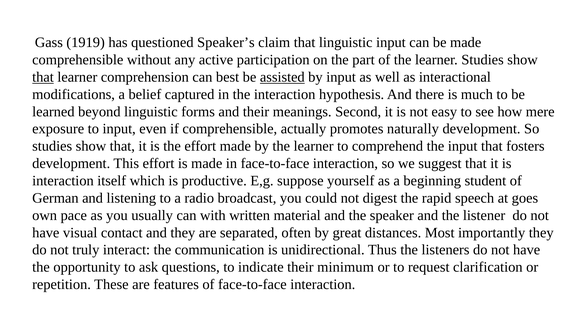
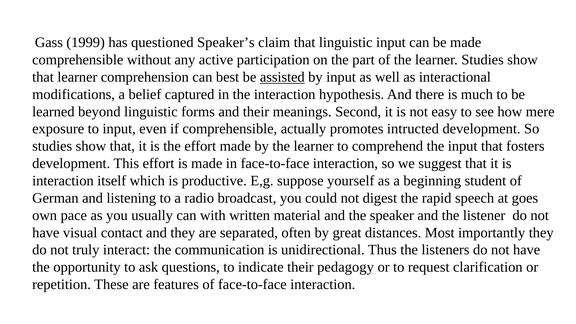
1919: 1919 -> 1999
that at (43, 77) underline: present -> none
naturally: naturally -> intructed
minimum: minimum -> pedagogy
